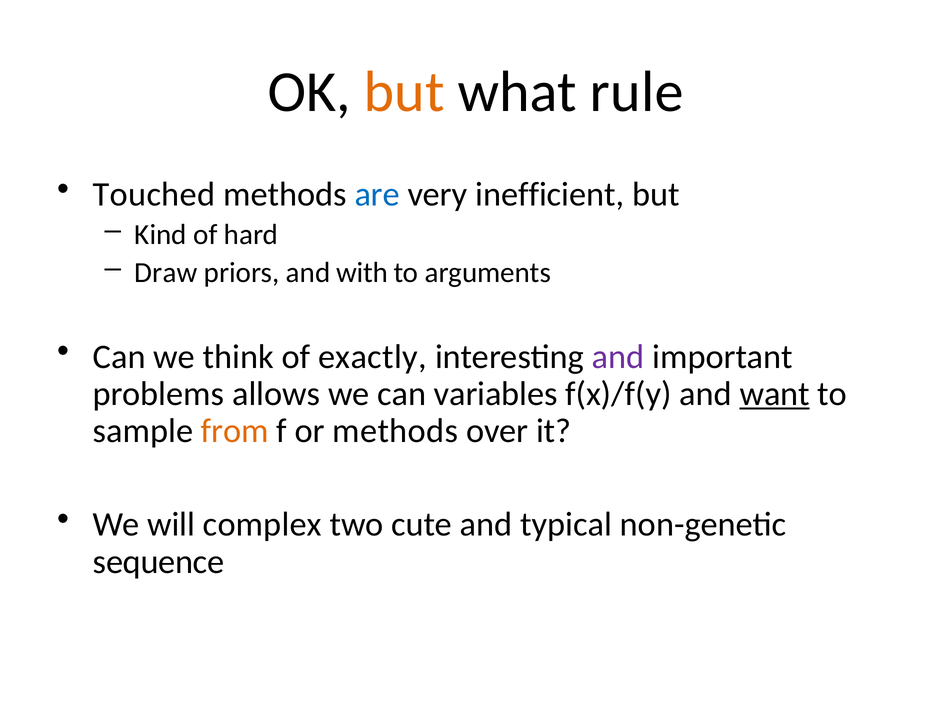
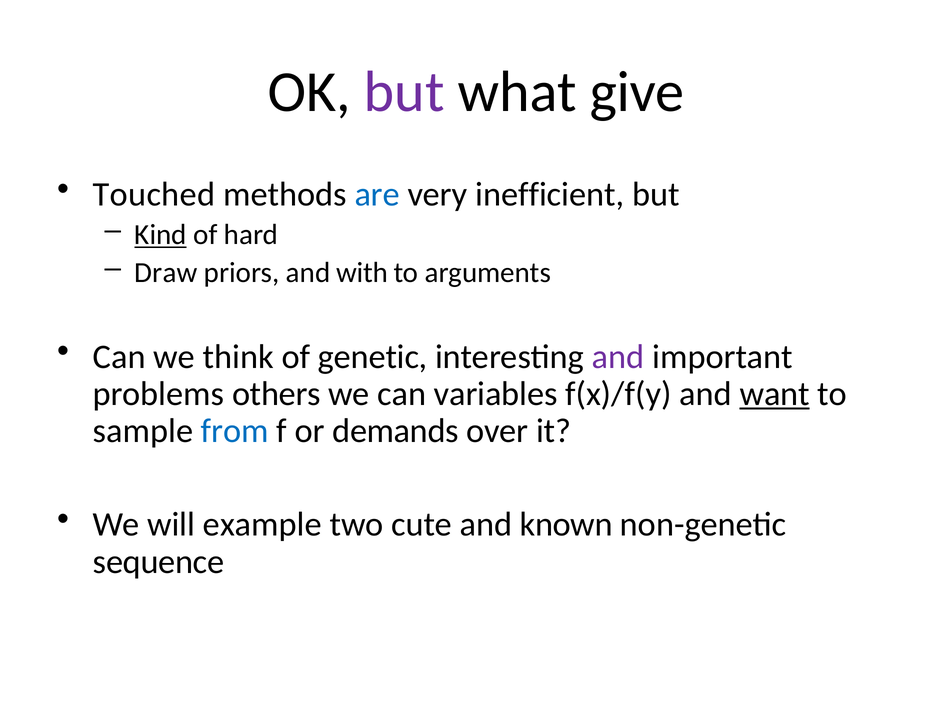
but at (404, 92) colour: orange -> purple
rule: rule -> give
Kind underline: none -> present
exactly: exactly -> genetic
allows: allows -> others
from colour: orange -> blue
or methods: methods -> demands
complex: complex -> example
typical: typical -> known
